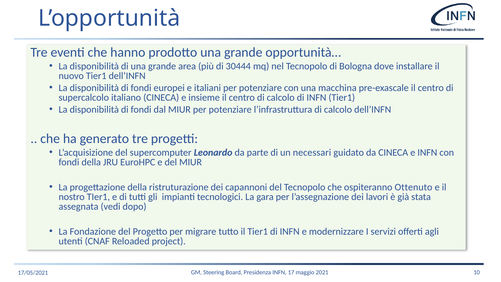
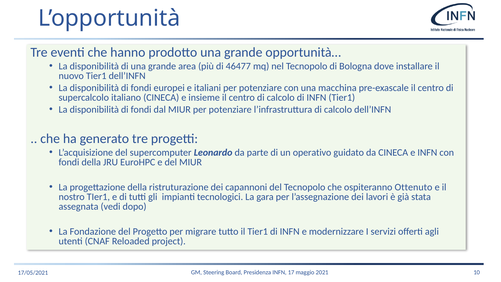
30444: 30444 -> 46477
necessari: necessari -> operativo
